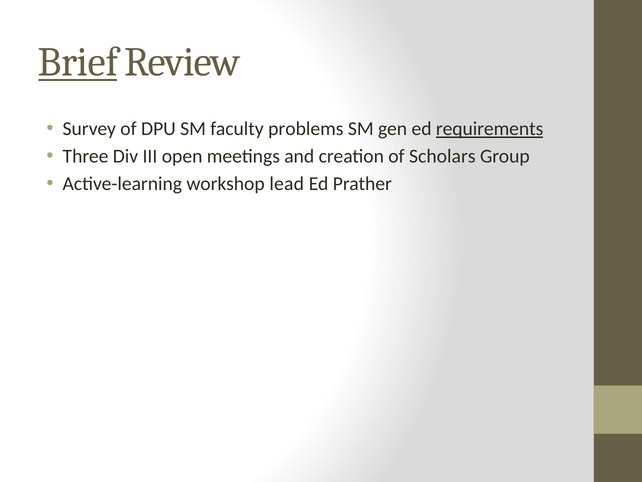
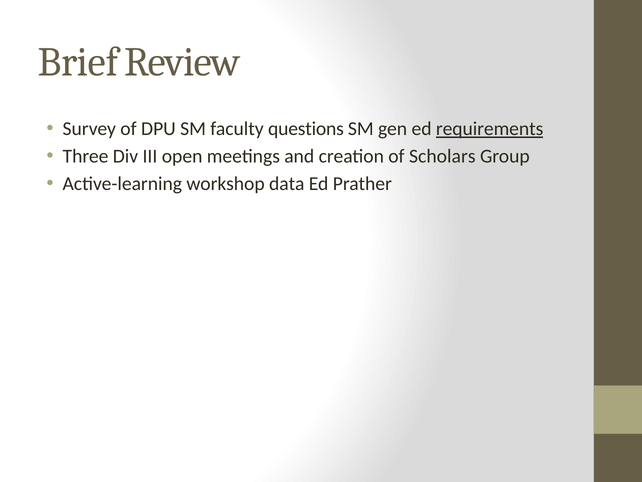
Brief underline: present -> none
problems: problems -> questions
lead: lead -> data
